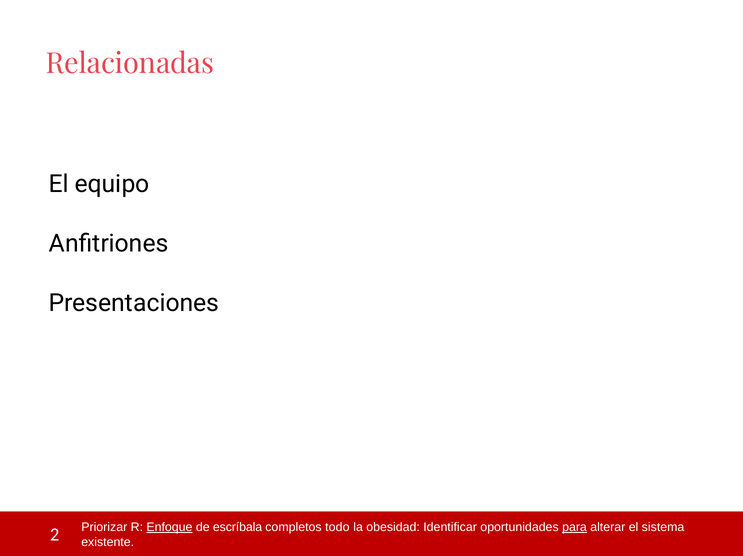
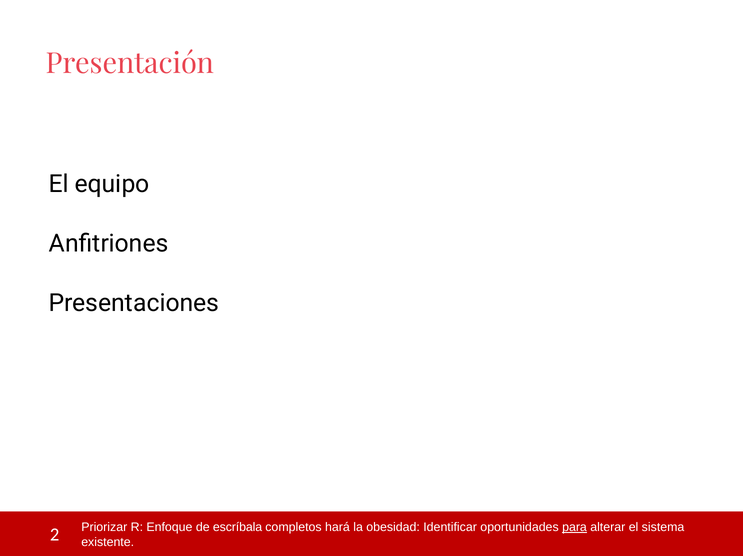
Relacionadas: Relacionadas -> Presentación
Enfoque underline: present -> none
todo: todo -> hará
